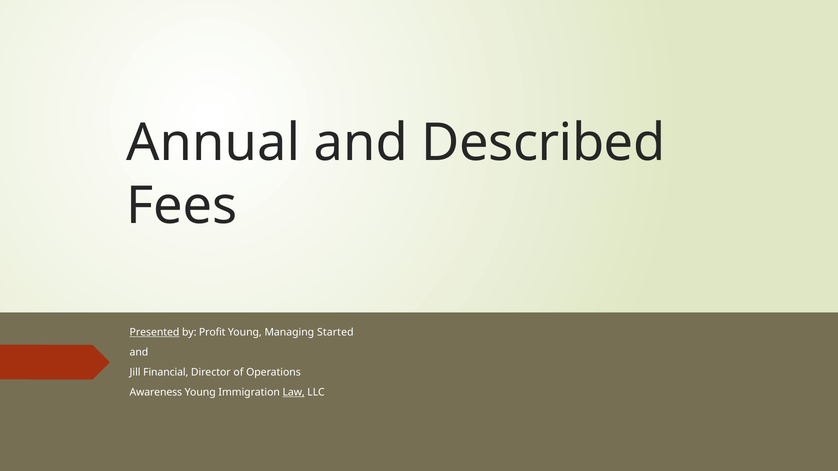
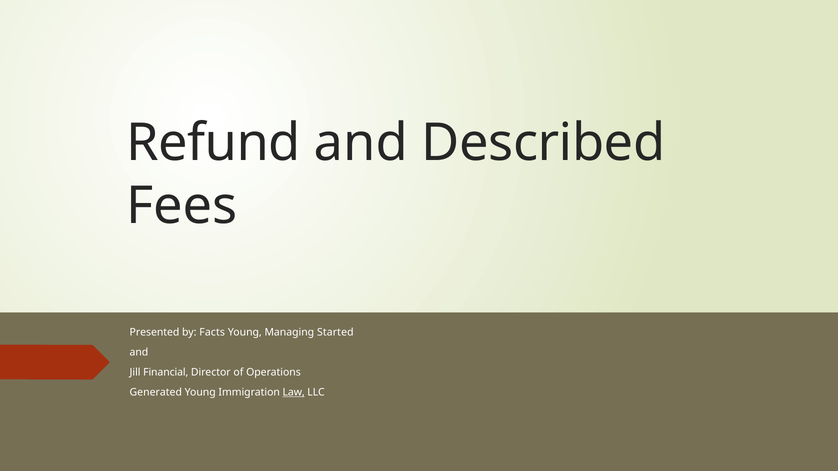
Annual: Annual -> Refund
Presented underline: present -> none
Profit: Profit -> Facts
Awareness: Awareness -> Generated
